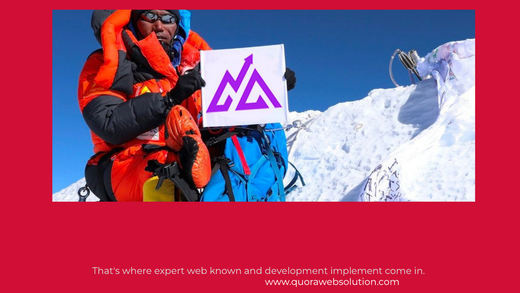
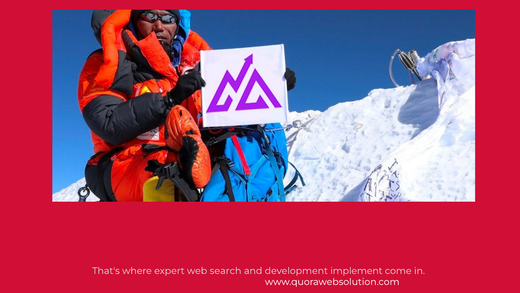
known: known -> search
